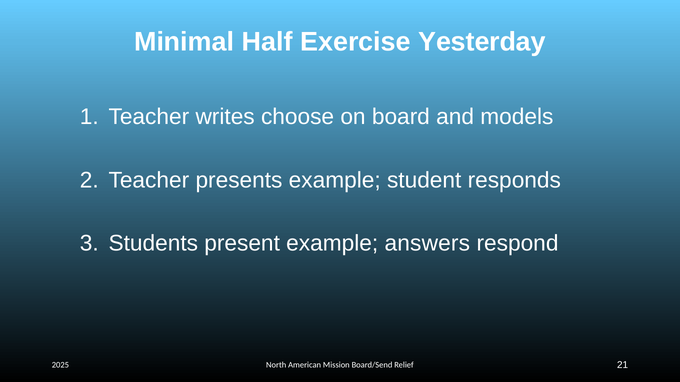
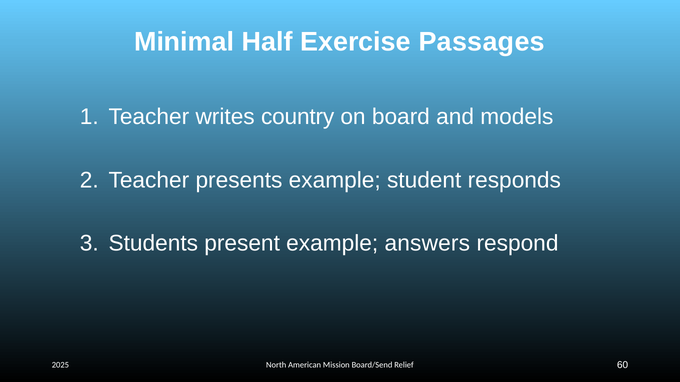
Yesterday: Yesterday -> Passages
choose: choose -> country
21: 21 -> 60
